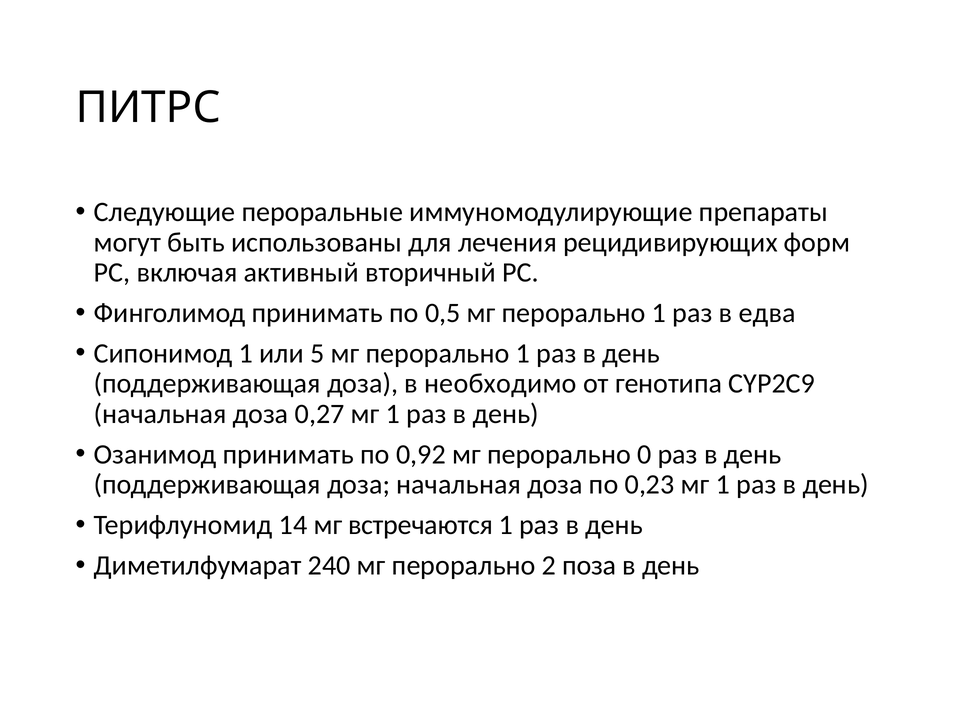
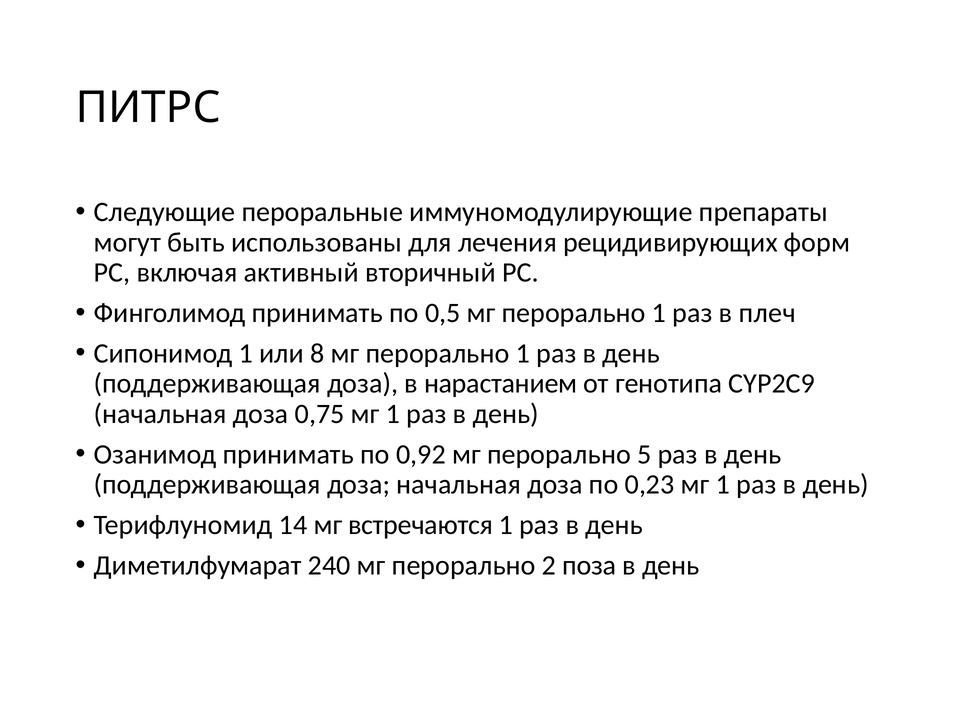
едва: едва -> плеч
5: 5 -> 8
необходимо: необходимо -> нарастанием
0,27: 0,27 -> 0,75
0: 0 -> 5
